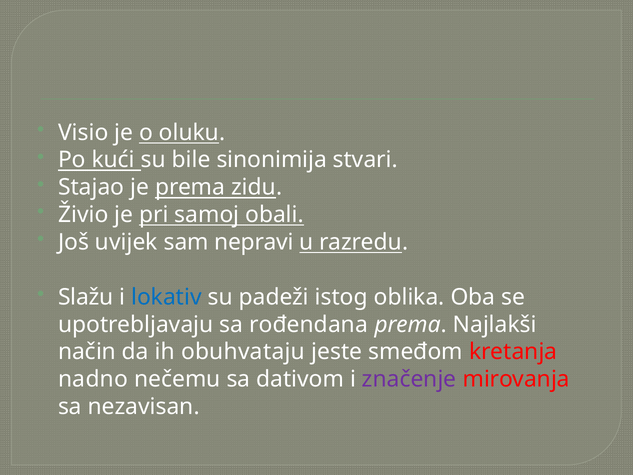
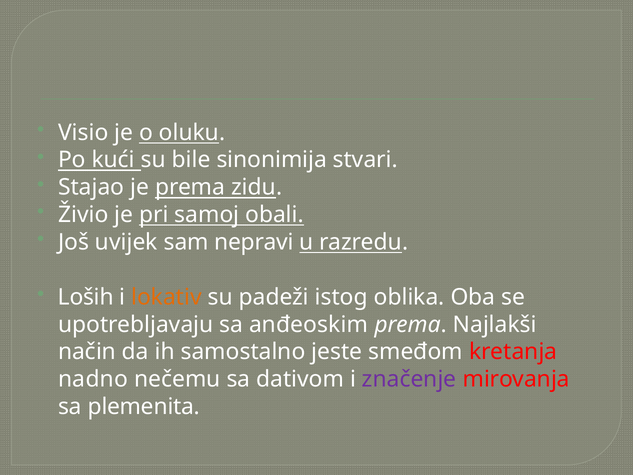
Slažu: Slažu -> Loših
lokativ colour: blue -> orange
rođendana: rođendana -> anđeoskim
obuhvataju: obuhvataju -> samostalno
nezavisan: nezavisan -> plemenita
